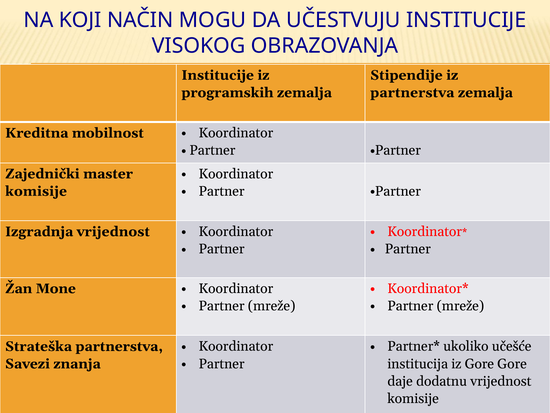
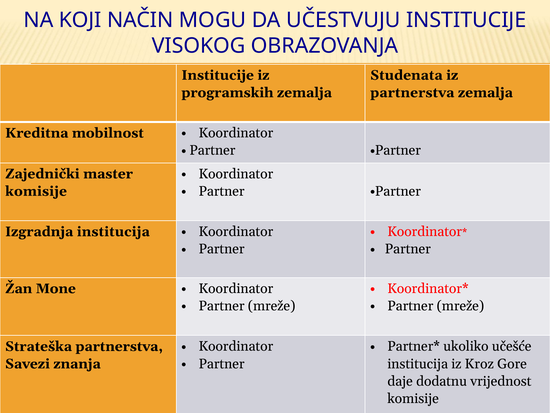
Stipendije: Stipendije -> Studenata
Izgradnja vrijednost: vrijednost -> institucija
iz Gore: Gore -> Kroz
